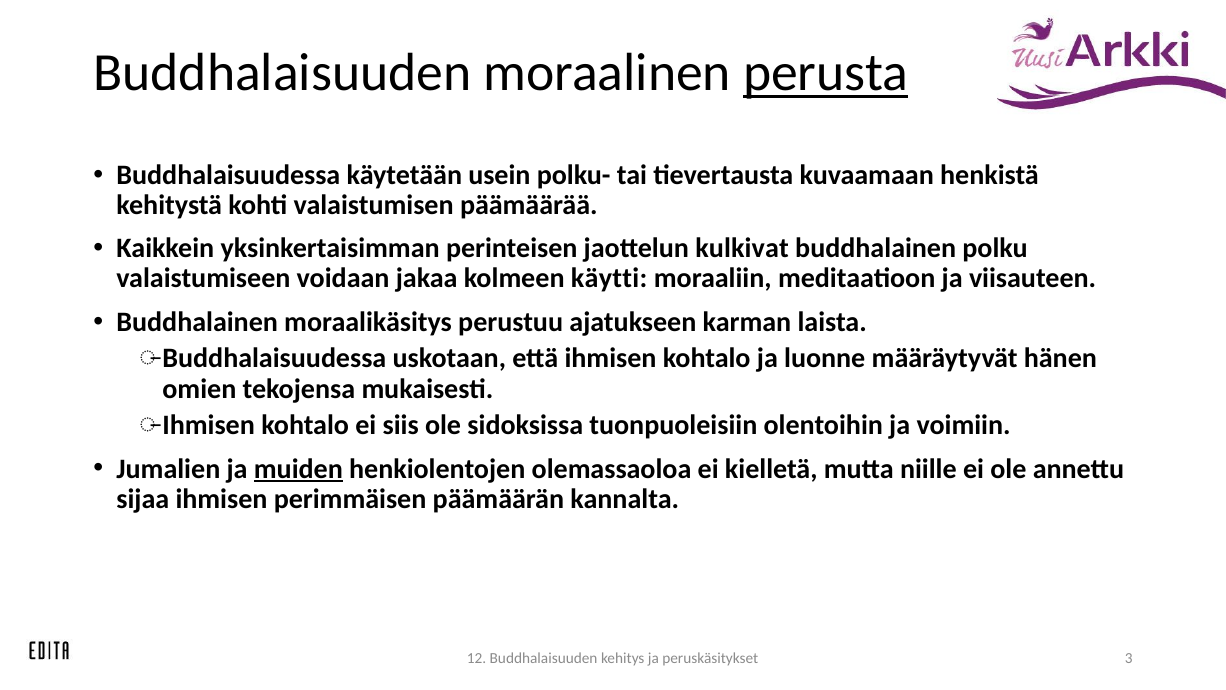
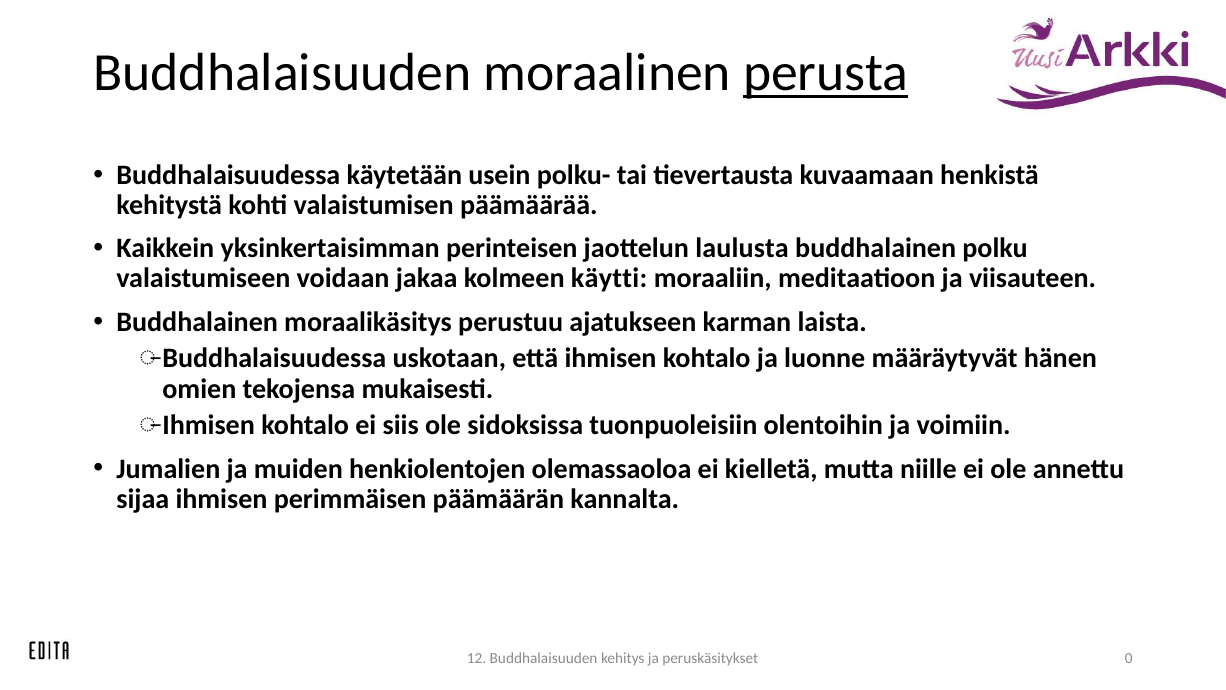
kulkivat: kulkivat -> laulusta
muiden underline: present -> none
3: 3 -> 0
